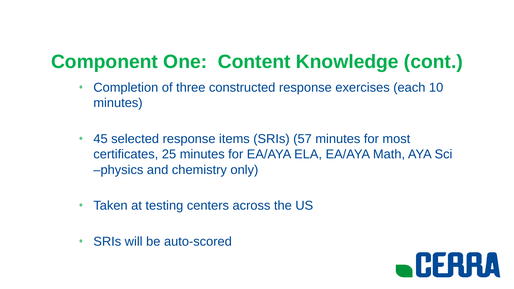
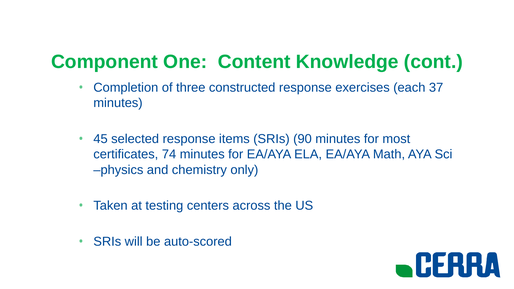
10: 10 -> 37
57: 57 -> 90
25: 25 -> 74
